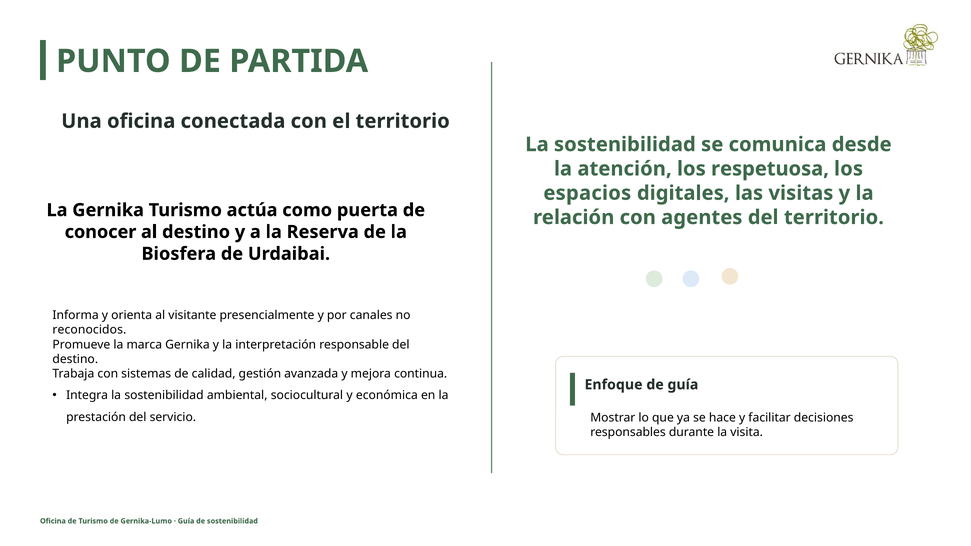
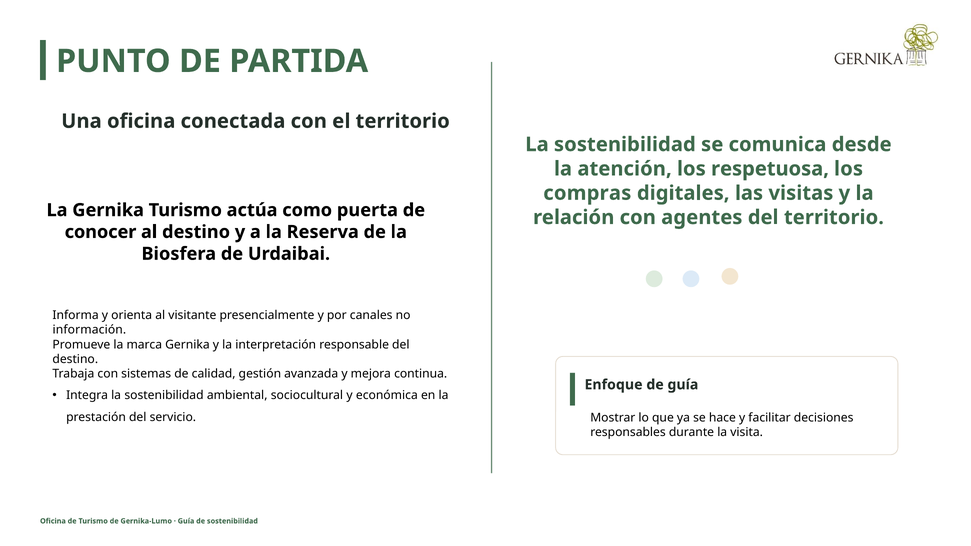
espacios: espacios -> compras
reconocidos: reconocidos -> información
